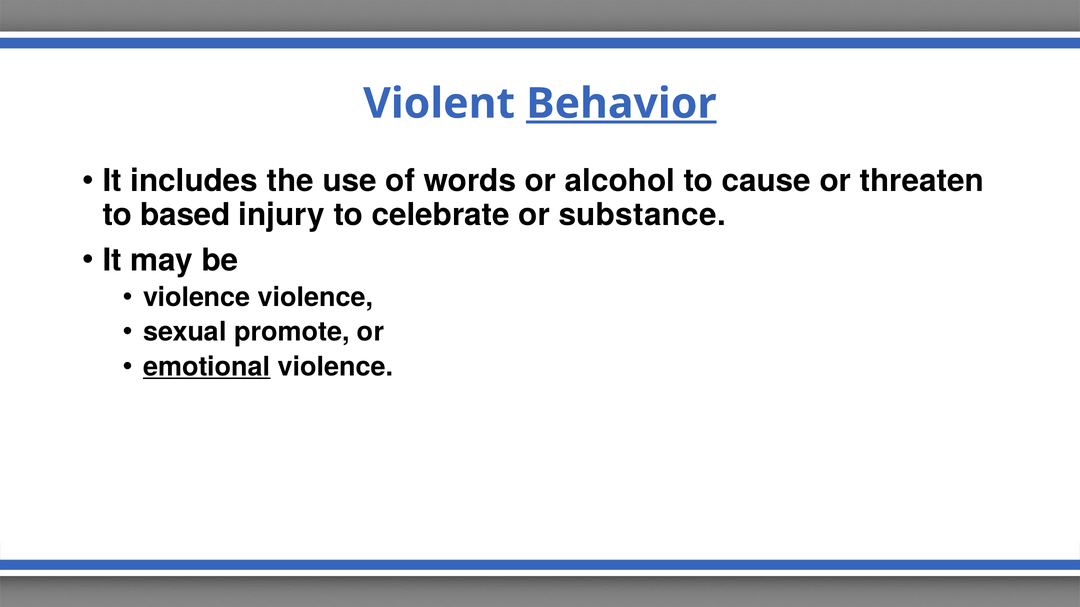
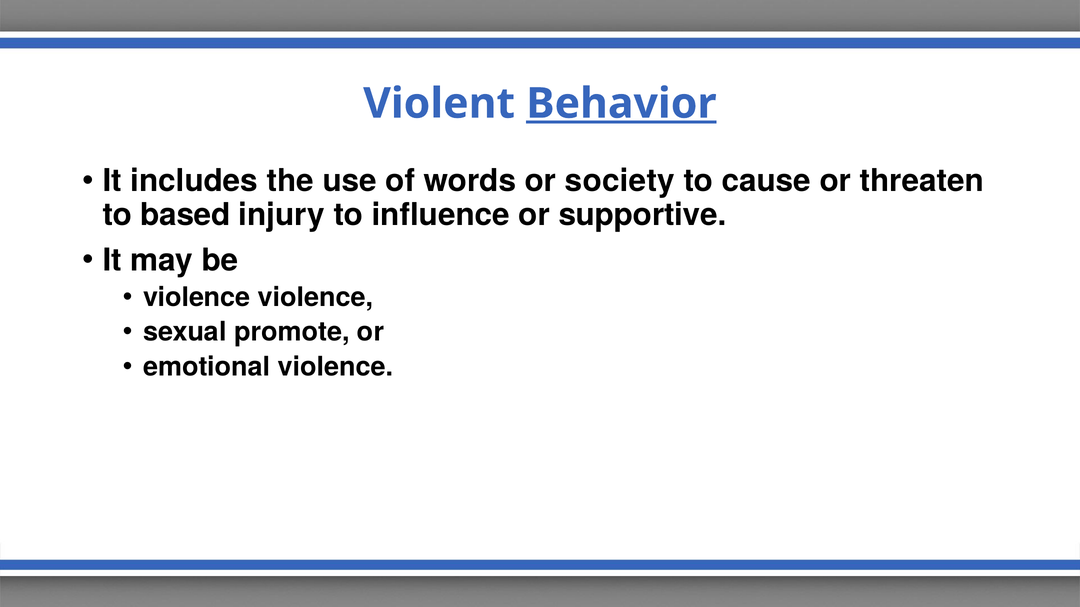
alcohol: alcohol -> society
celebrate: celebrate -> influence
substance: substance -> supportive
emotional underline: present -> none
